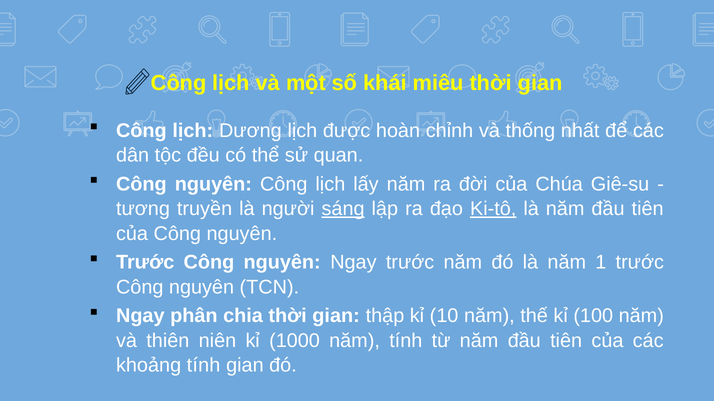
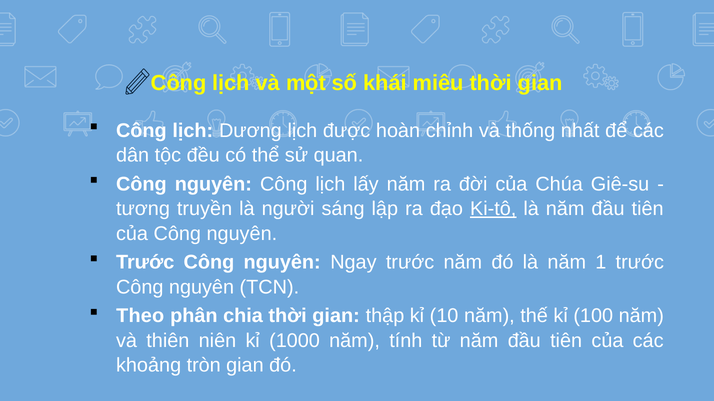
sáng underline: present -> none
Ngay at (140, 316): Ngay -> Theo
khoảng tính: tính -> tròn
